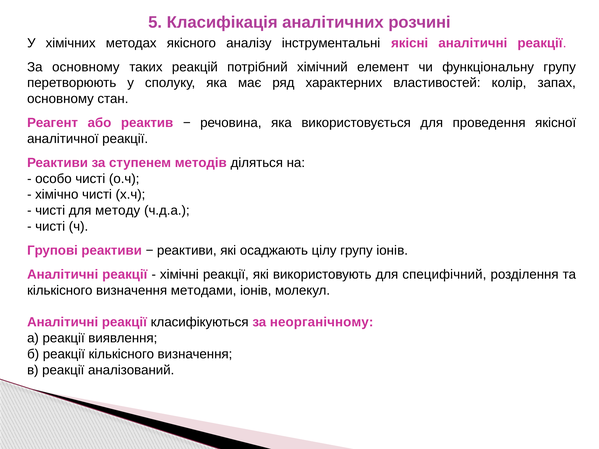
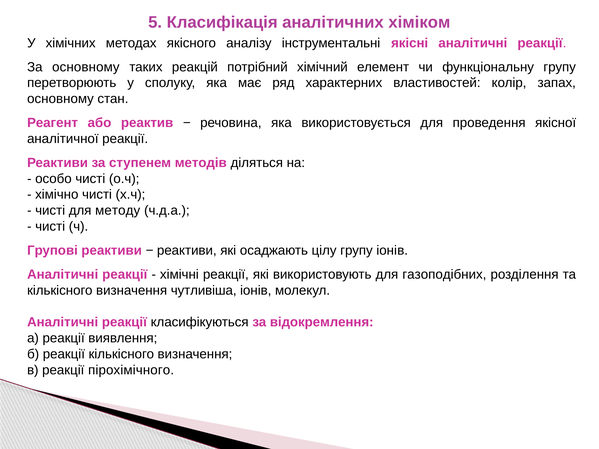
розчині: розчині -> хіміком
специфічний: специфічний -> газоподібних
методами: методами -> чутливіша
неорганічному: неорганічному -> відокремлення
аналізований: аналізований -> пірохімічного
